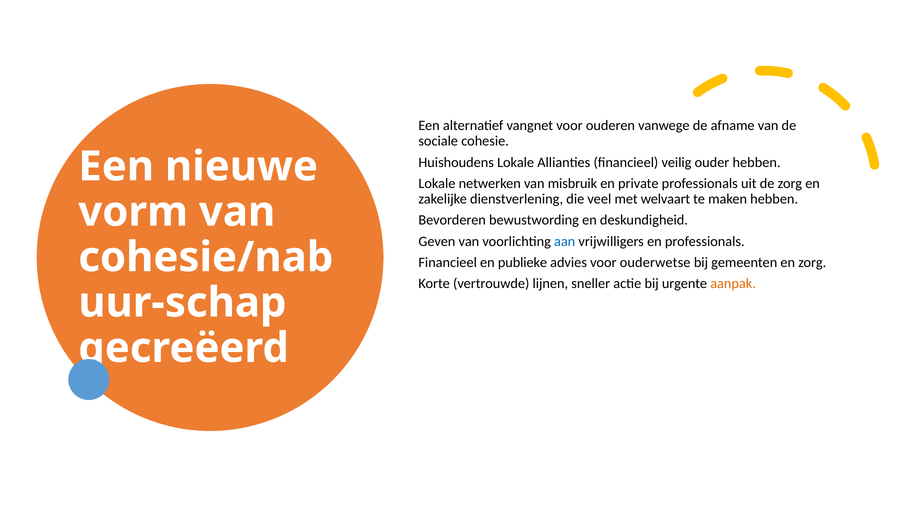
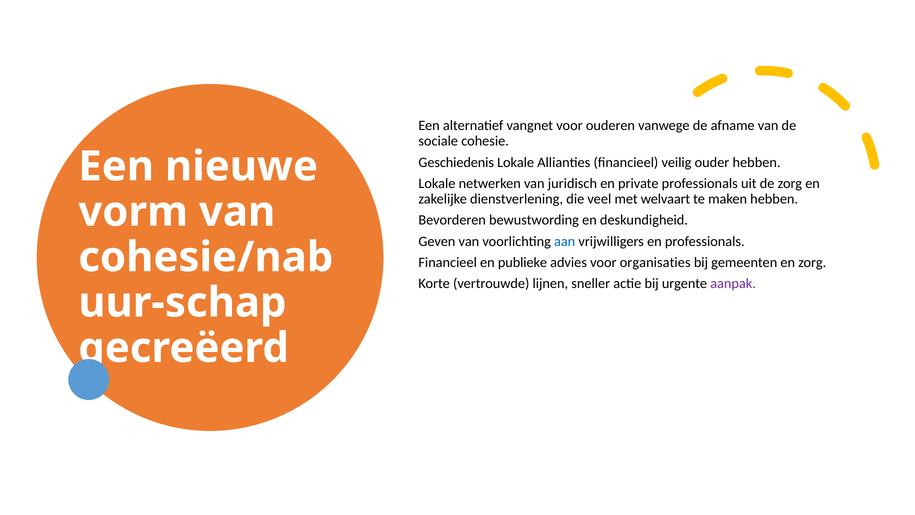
Huishoudens: Huishoudens -> Geschiedenis
misbruik: misbruik -> juridisch
ouderwetse: ouderwetse -> organisaties
aanpak colour: orange -> purple
